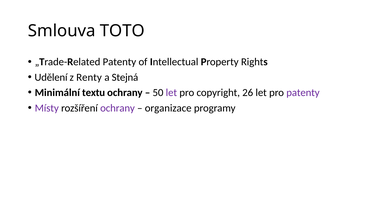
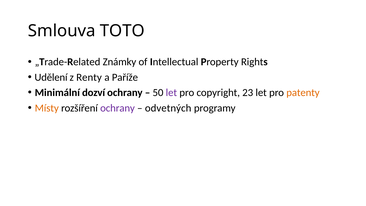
„Trade-Related Patenty: Patenty -> Známky
Stejná: Stejná -> Paříže
textu: textu -> dozví
26: 26 -> 23
patenty at (303, 93) colour: purple -> orange
Místy colour: purple -> orange
organizace: organizace -> odvetných
